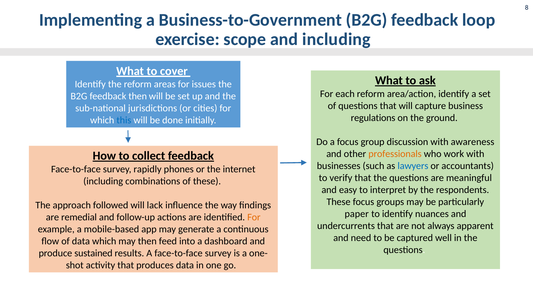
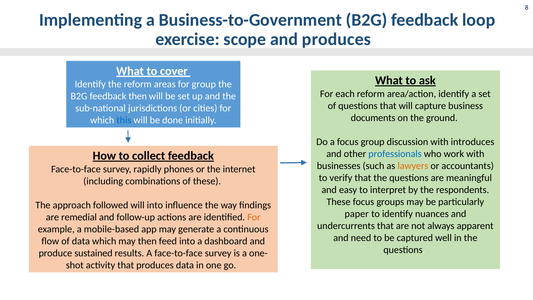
and including: including -> produces
for issues: issues -> group
regulations: regulations -> documents
awareness: awareness -> introduces
professionals colour: orange -> blue
lawyers colour: blue -> orange
will lack: lack -> into
